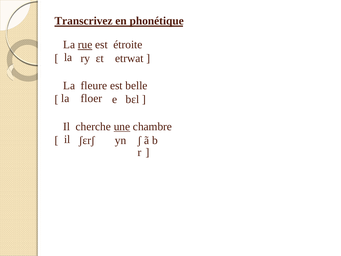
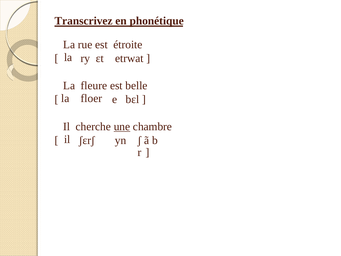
rue underline: present -> none
